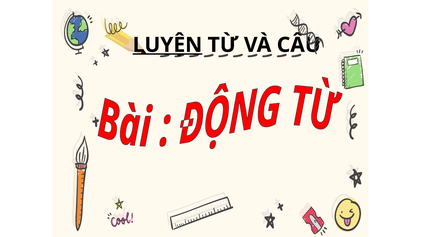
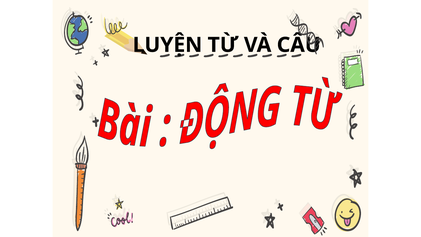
LUYỆN underline: present -> none
